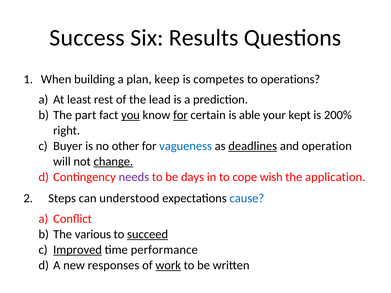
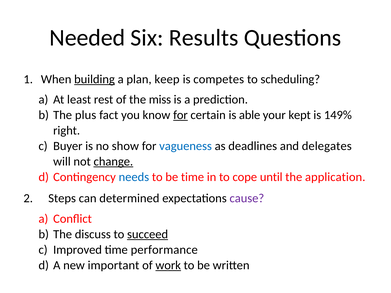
Success: Success -> Needed
building underline: none -> present
operations: operations -> scheduling
lead: lead -> miss
part: part -> plus
you underline: present -> none
200%: 200% -> 149%
other: other -> show
deadlines underline: present -> none
operation: operation -> delegates
needs colour: purple -> blue
be days: days -> time
wish: wish -> until
understood: understood -> determined
cause colour: blue -> purple
various: various -> discuss
Improved underline: present -> none
responses: responses -> important
